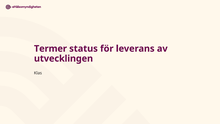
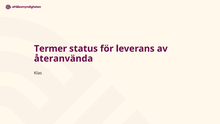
utvecklingen: utvecklingen -> återanvända
